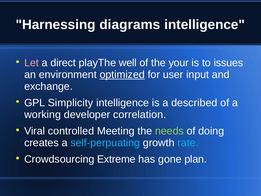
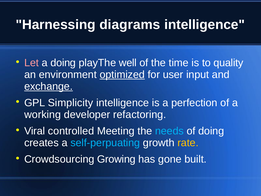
a direct: direct -> doing
your: your -> time
issues: issues -> quality
exchange underline: none -> present
described: described -> perfection
correlation: correlation -> refactoring
needs colour: light green -> light blue
rate colour: light blue -> yellow
Extreme: Extreme -> Growing
plan: plan -> built
